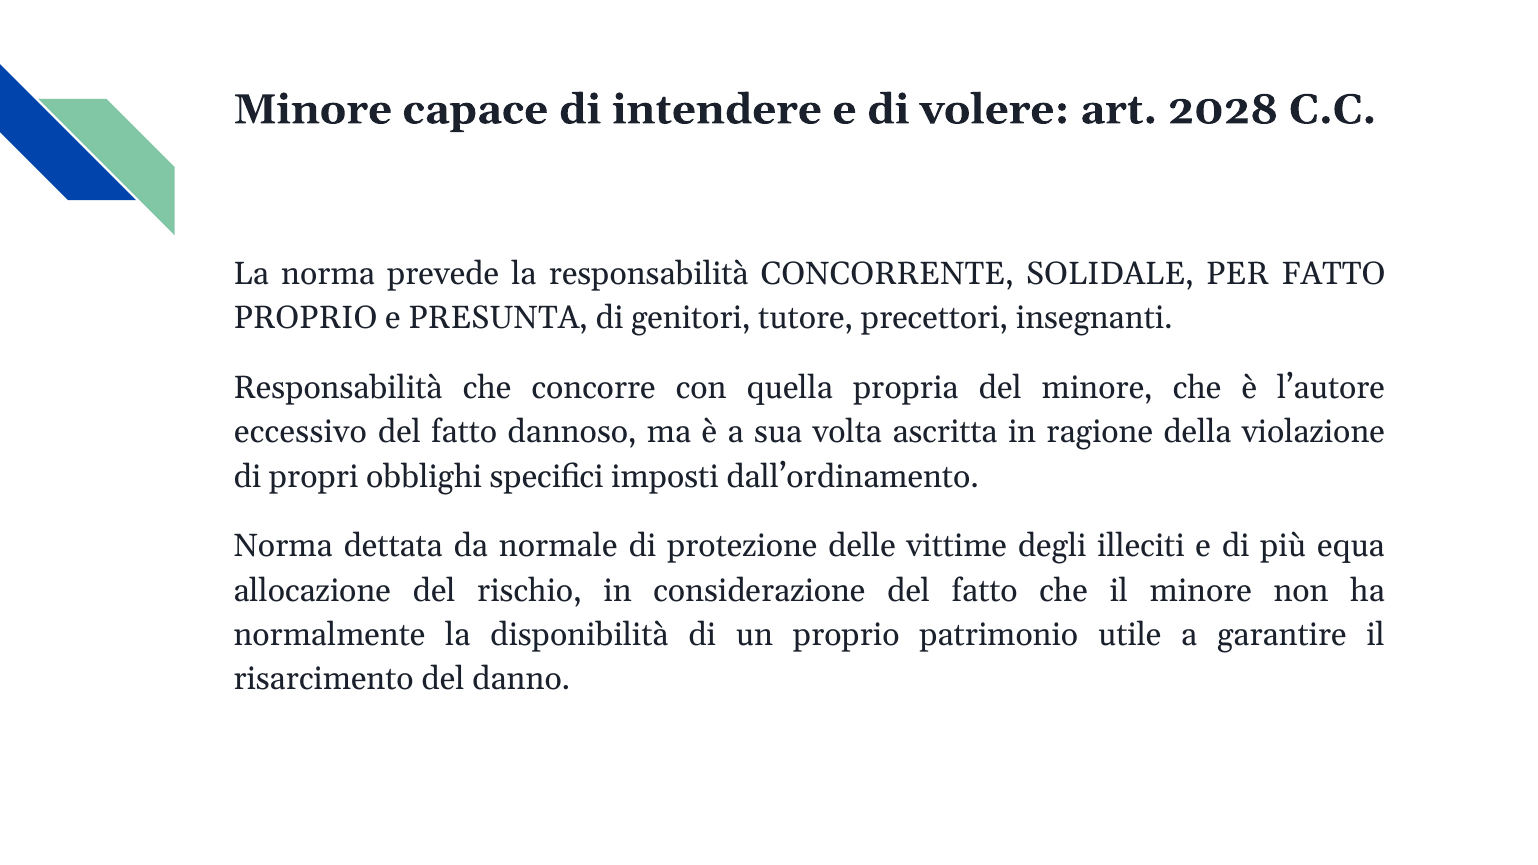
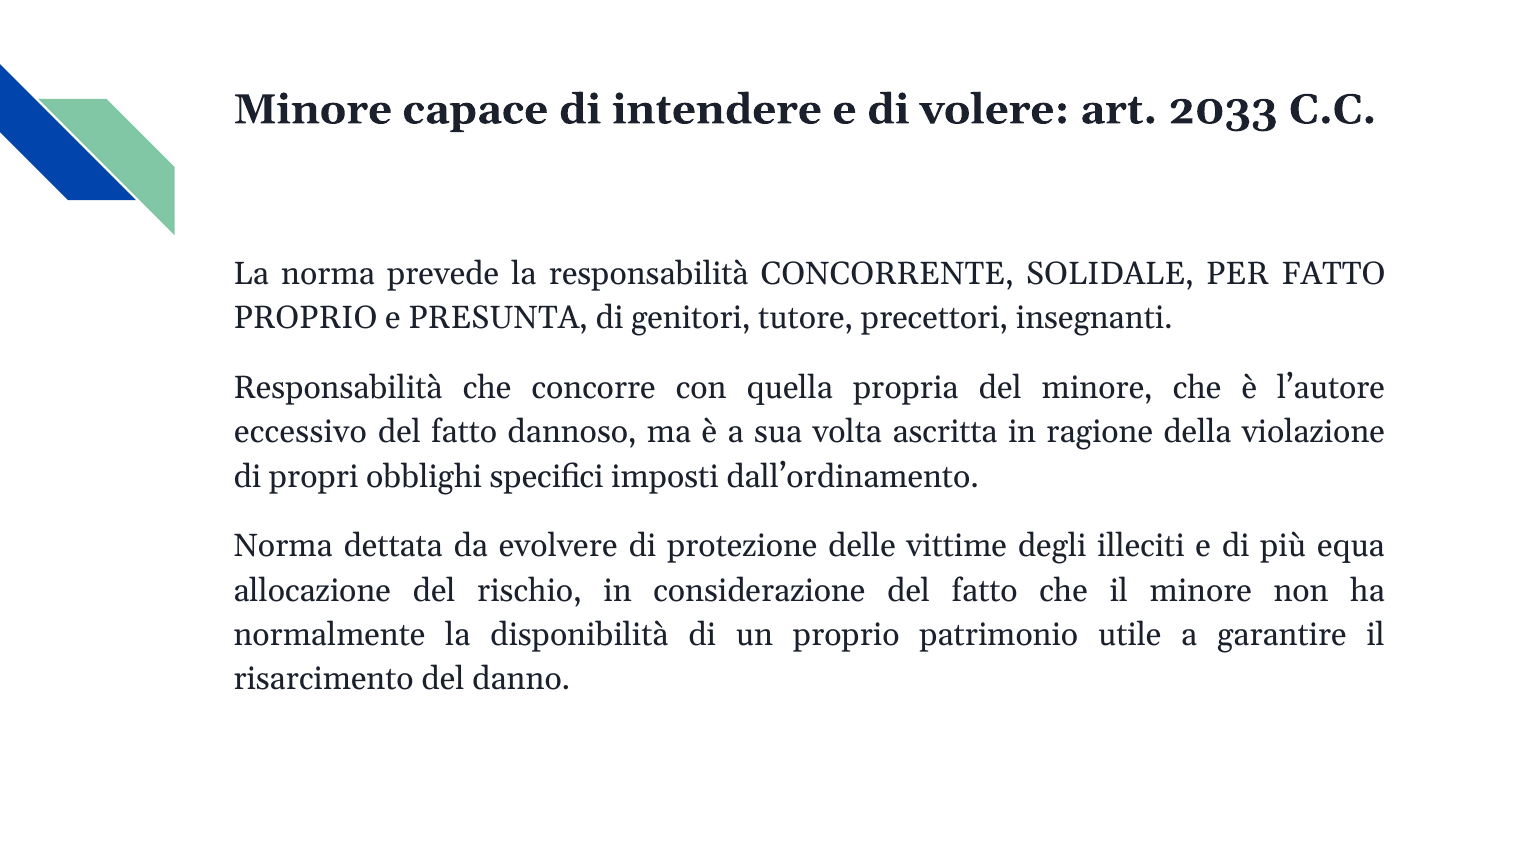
2028: 2028 -> 2033
normale: normale -> evolvere
